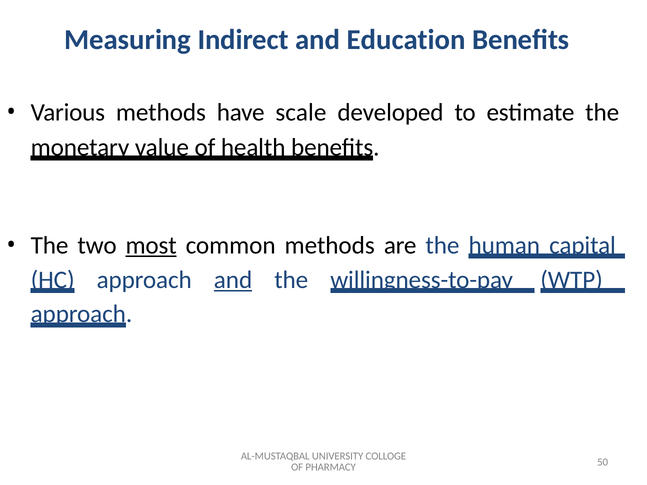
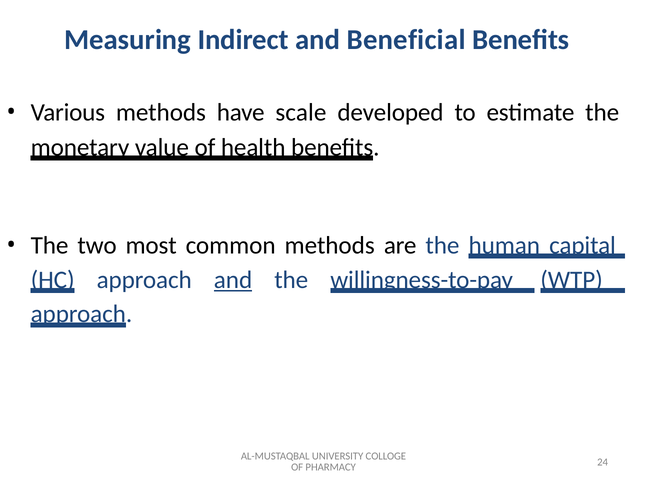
Education: Education -> Beneficial
most underline: present -> none
50: 50 -> 24
